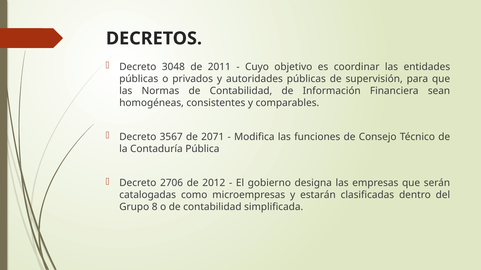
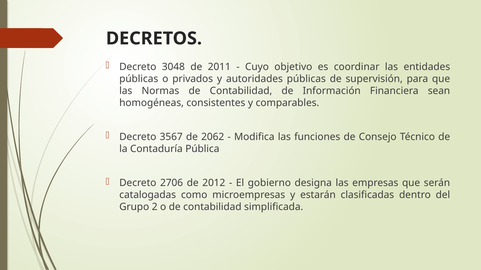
2071: 2071 -> 2062
8: 8 -> 2
